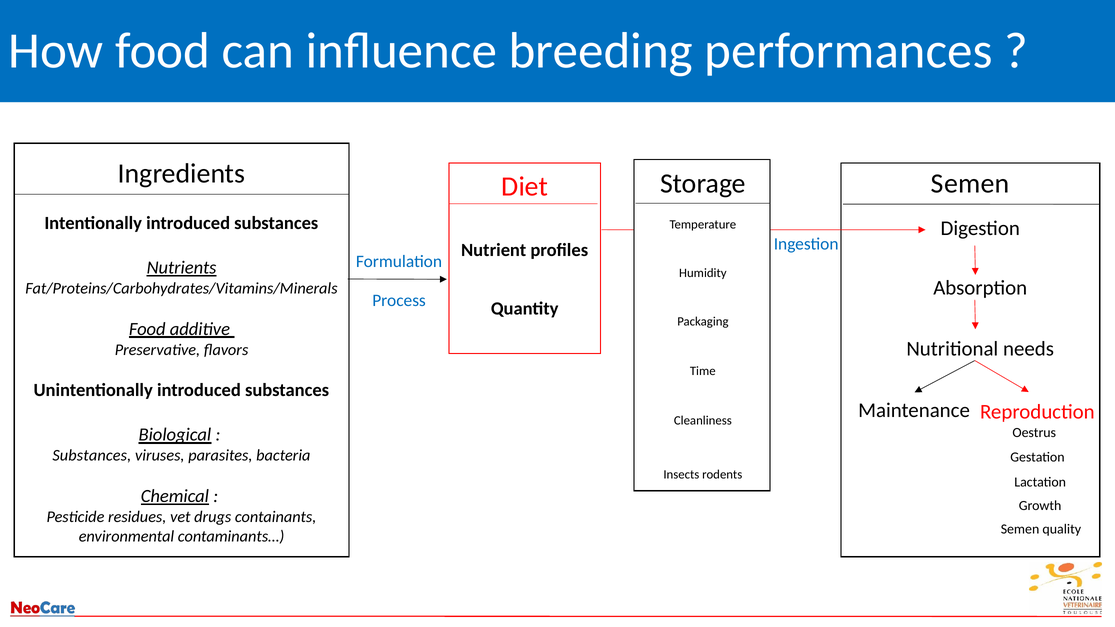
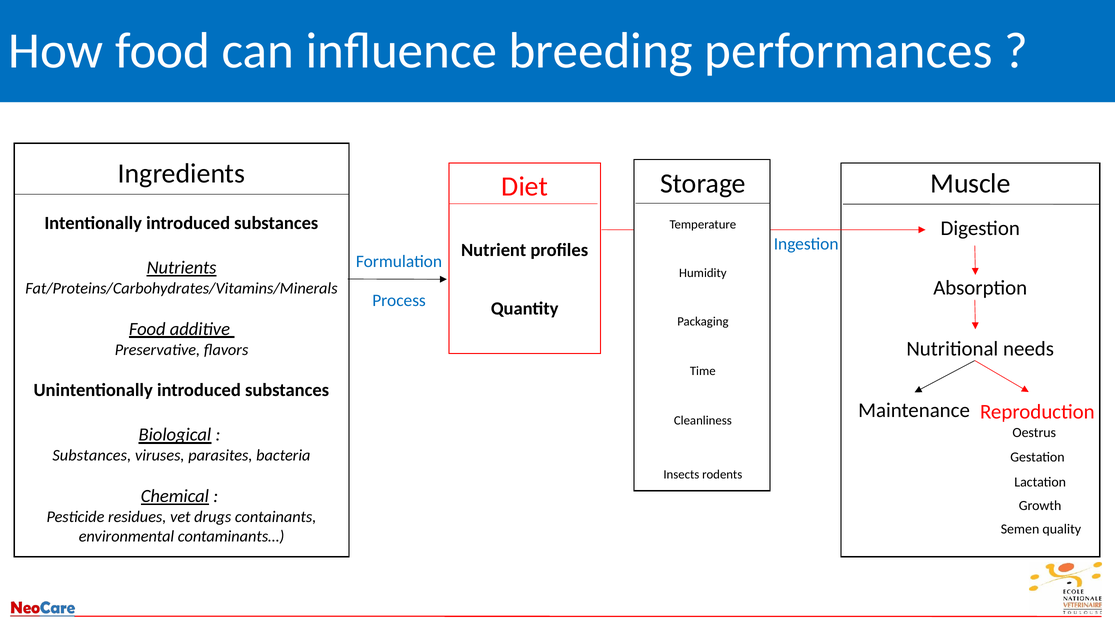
Diet Semen: Semen -> Muscle
